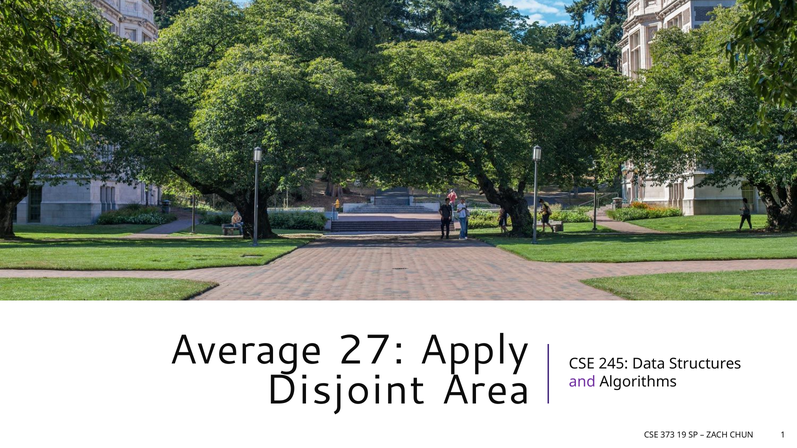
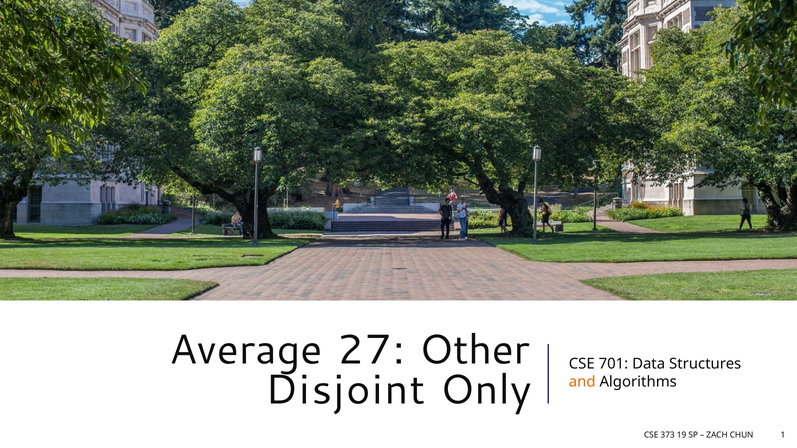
Apply: Apply -> Other
245: 245 -> 701
Area: Area -> Only
and colour: purple -> orange
